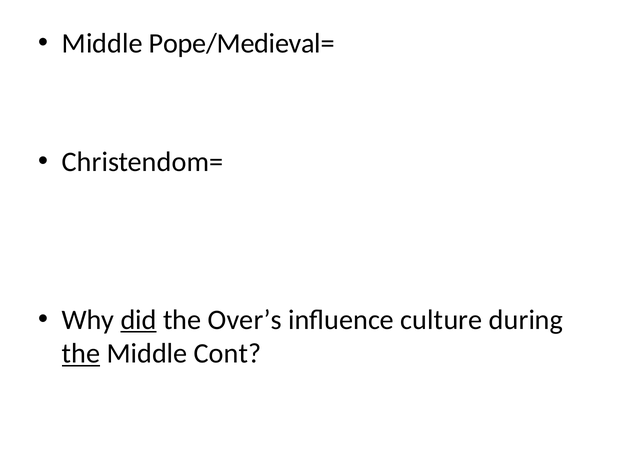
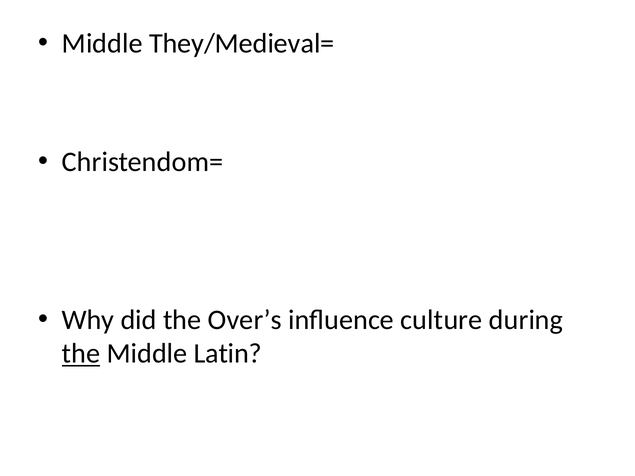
Pope/Medieval=: Pope/Medieval= -> They/Medieval=
did underline: present -> none
Cont: Cont -> Latin
